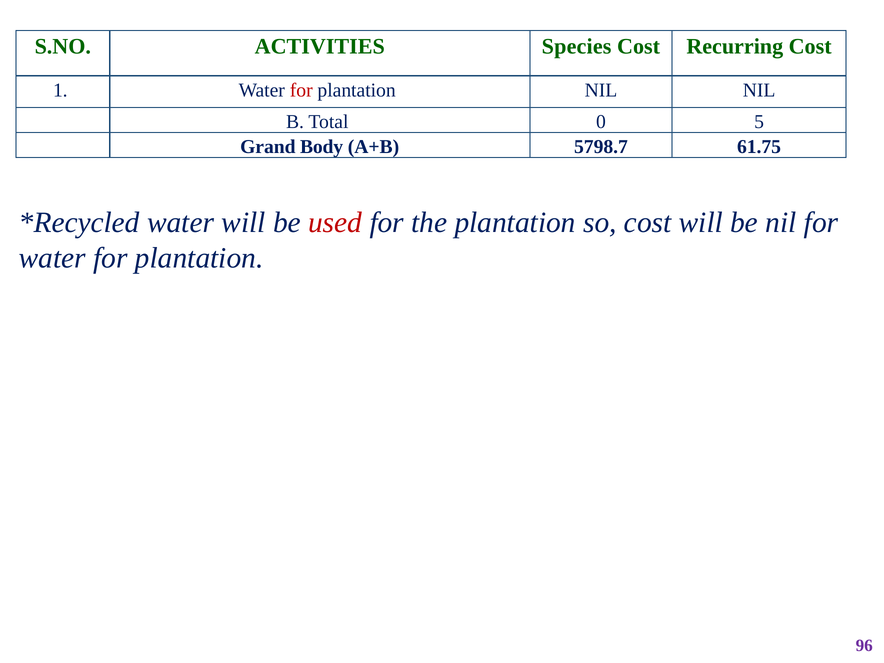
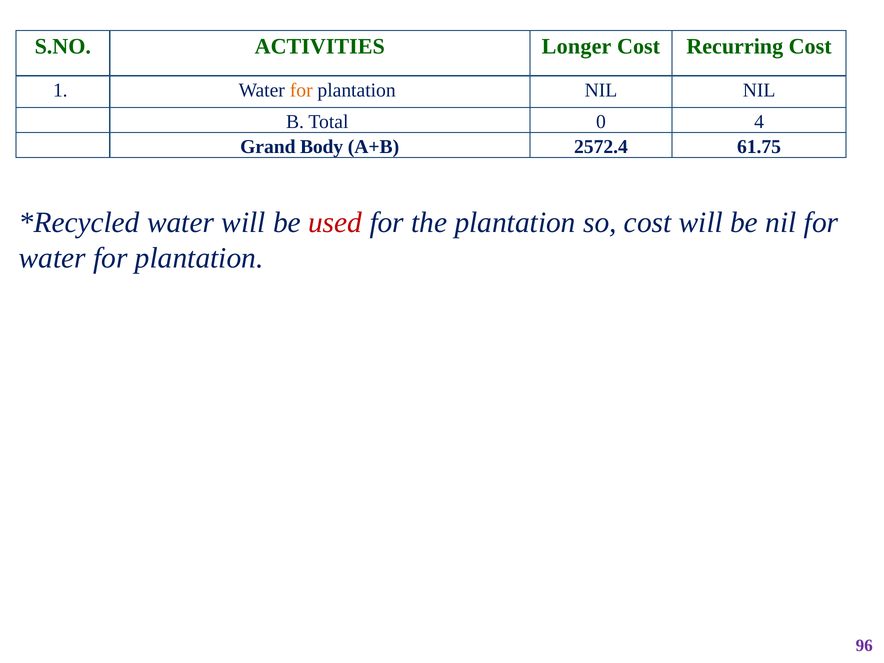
Species: Species -> Longer
for at (301, 90) colour: red -> orange
5: 5 -> 4
5798.7: 5798.7 -> 2572.4
